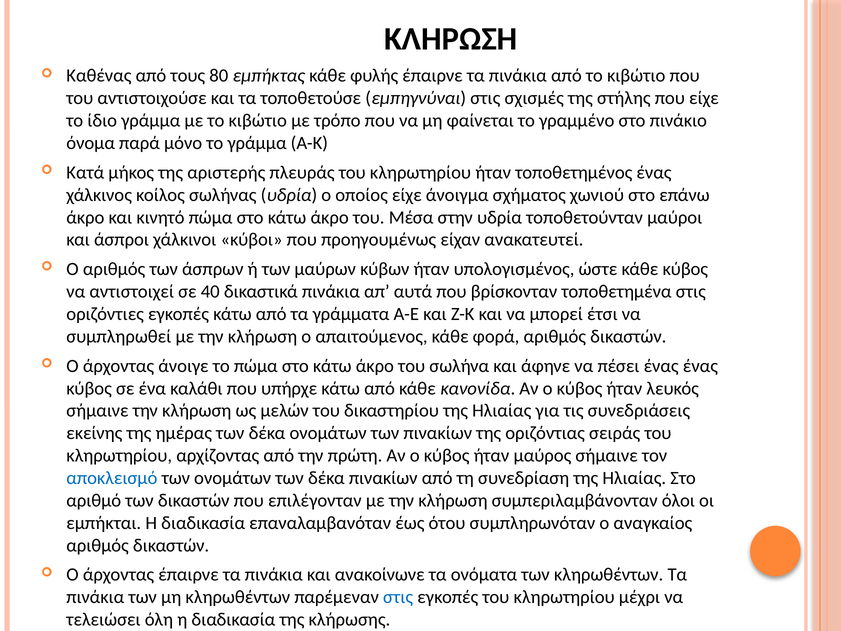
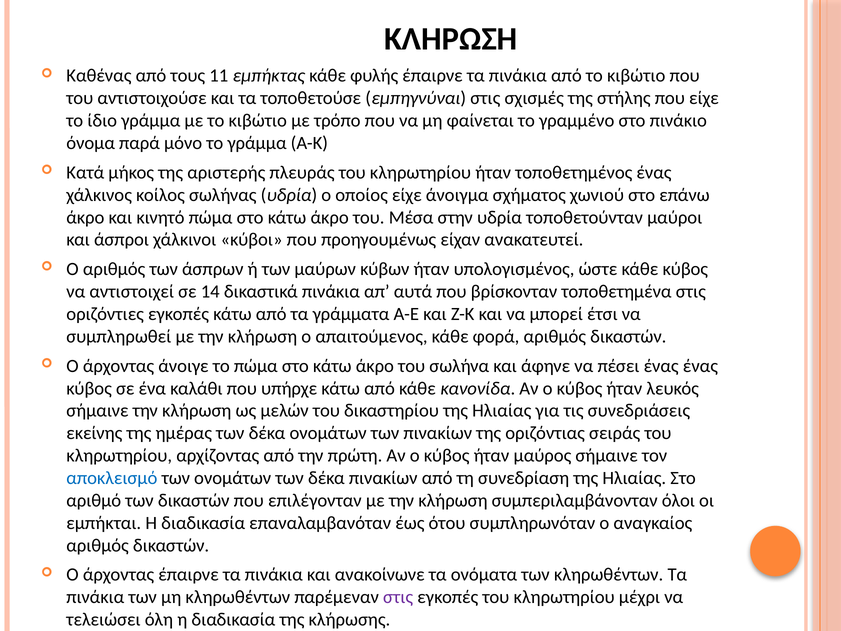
80: 80 -> 11
40: 40 -> 14
στις at (398, 597) colour: blue -> purple
